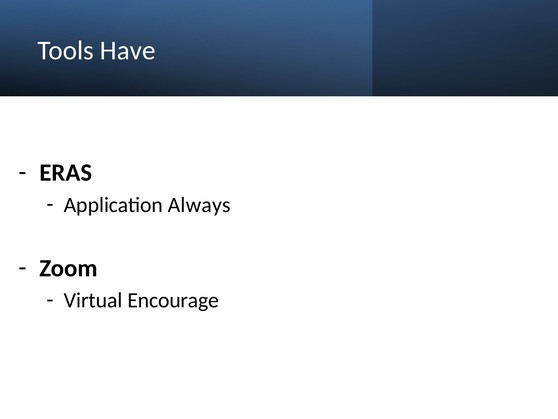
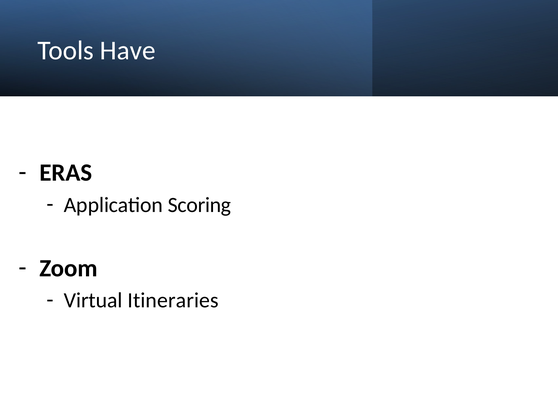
Always: Always -> Scoring
Encourage: Encourage -> Itineraries
